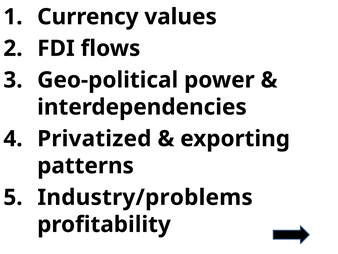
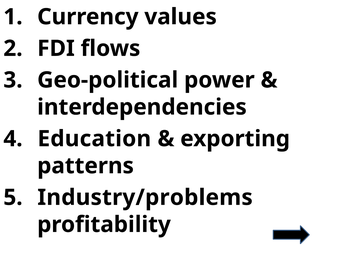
Privatized: Privatized -> Education
